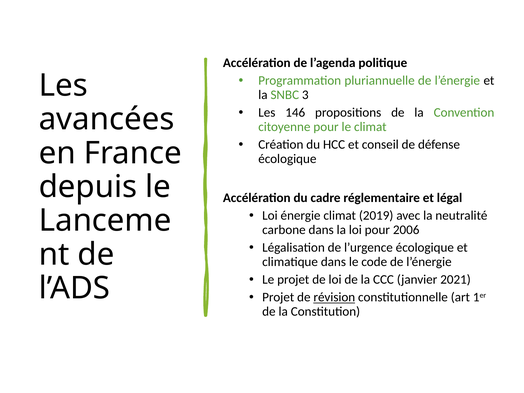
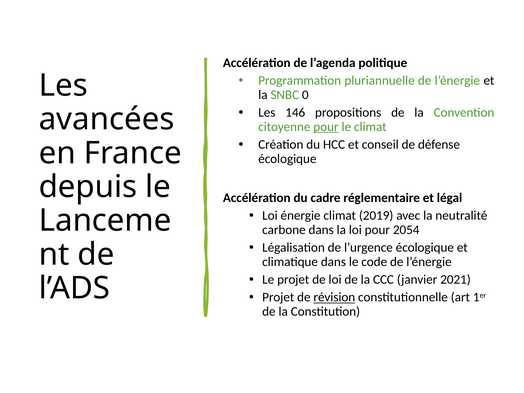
3: 3 -> 0
pour at (326, 127) underline: none -> present
2006: 2006 -> 2054
